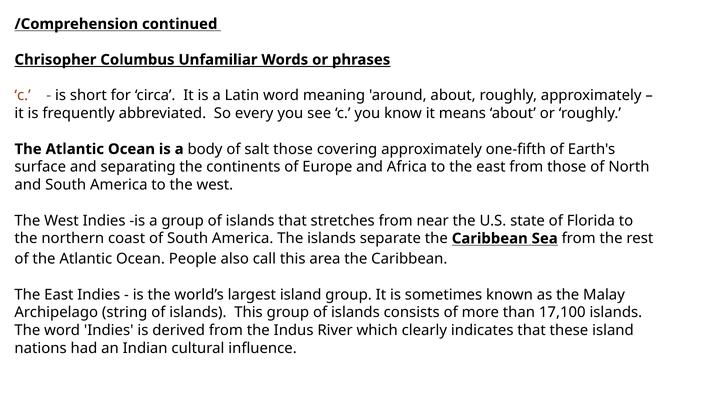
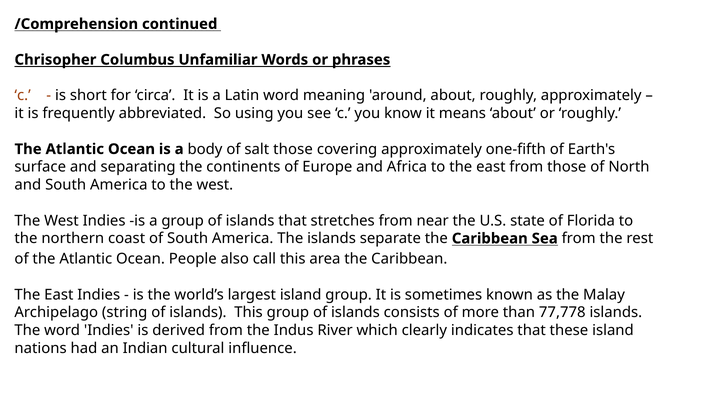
every: every -> using
17,100: 17,100 -> 77,778
